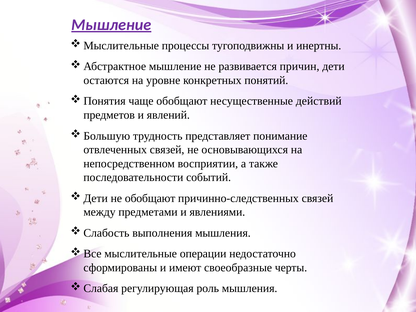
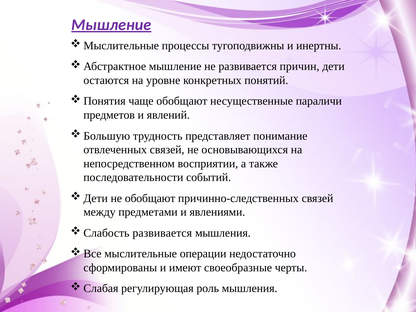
действий: действий -> параличи
выполнения at (162, 233): выполнения -> развивается
